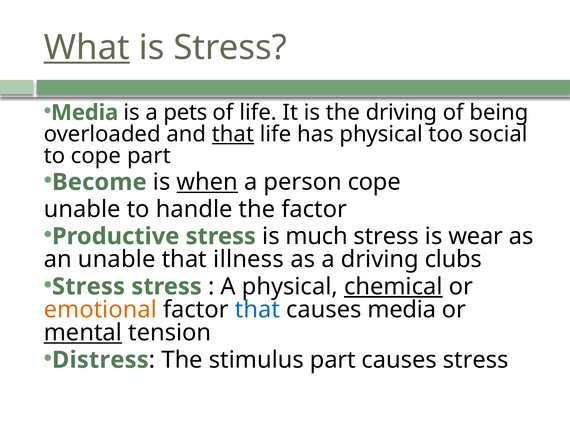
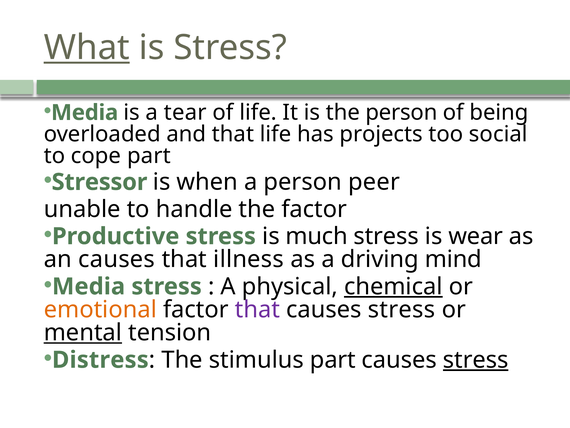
pets: pets -> tear
the driving: driving -> person
that at (233, 134) underline: present -> none
has physical: physical -> projects
Become: Become -> Stressor
when underline: present -> none
person cope: cope -> peer
an unable: unable -> causes
clubs: clubs -> mind
Stress at (88, 286): Stress -> Media
that at (257, 309) colour: blue -> purple
media at (402, 309): media -> stress
stress at (476, 360) underline: none -> present
